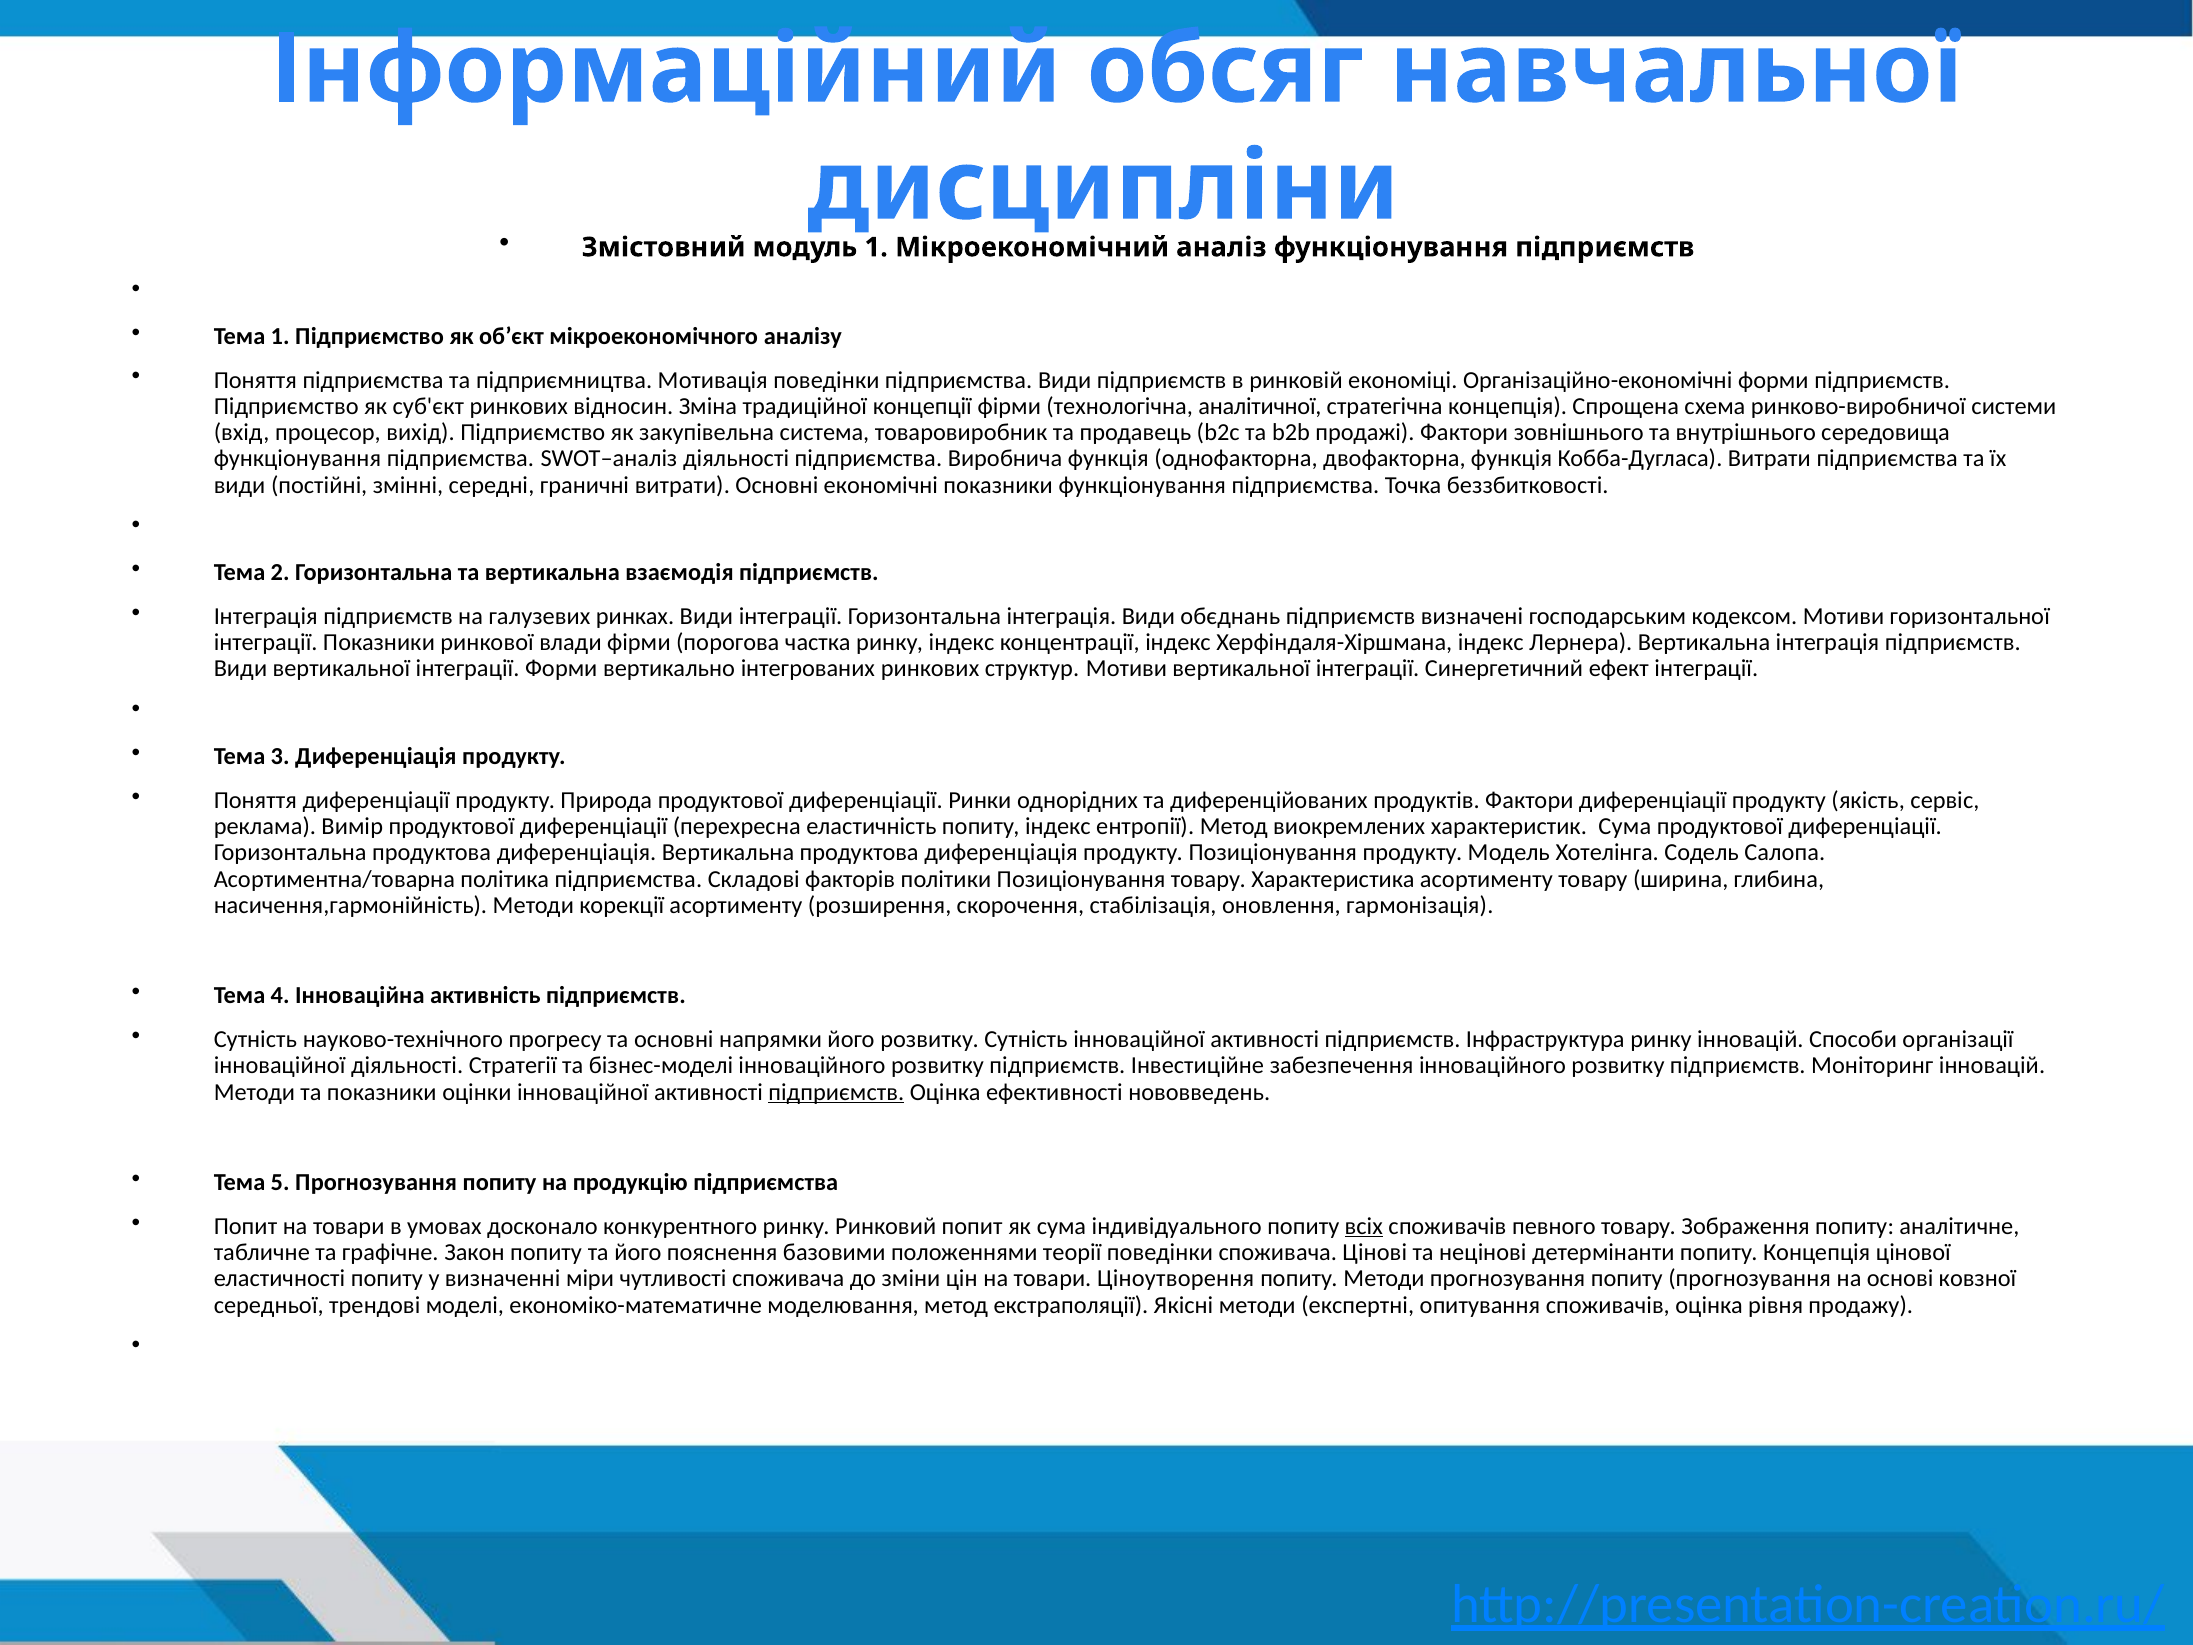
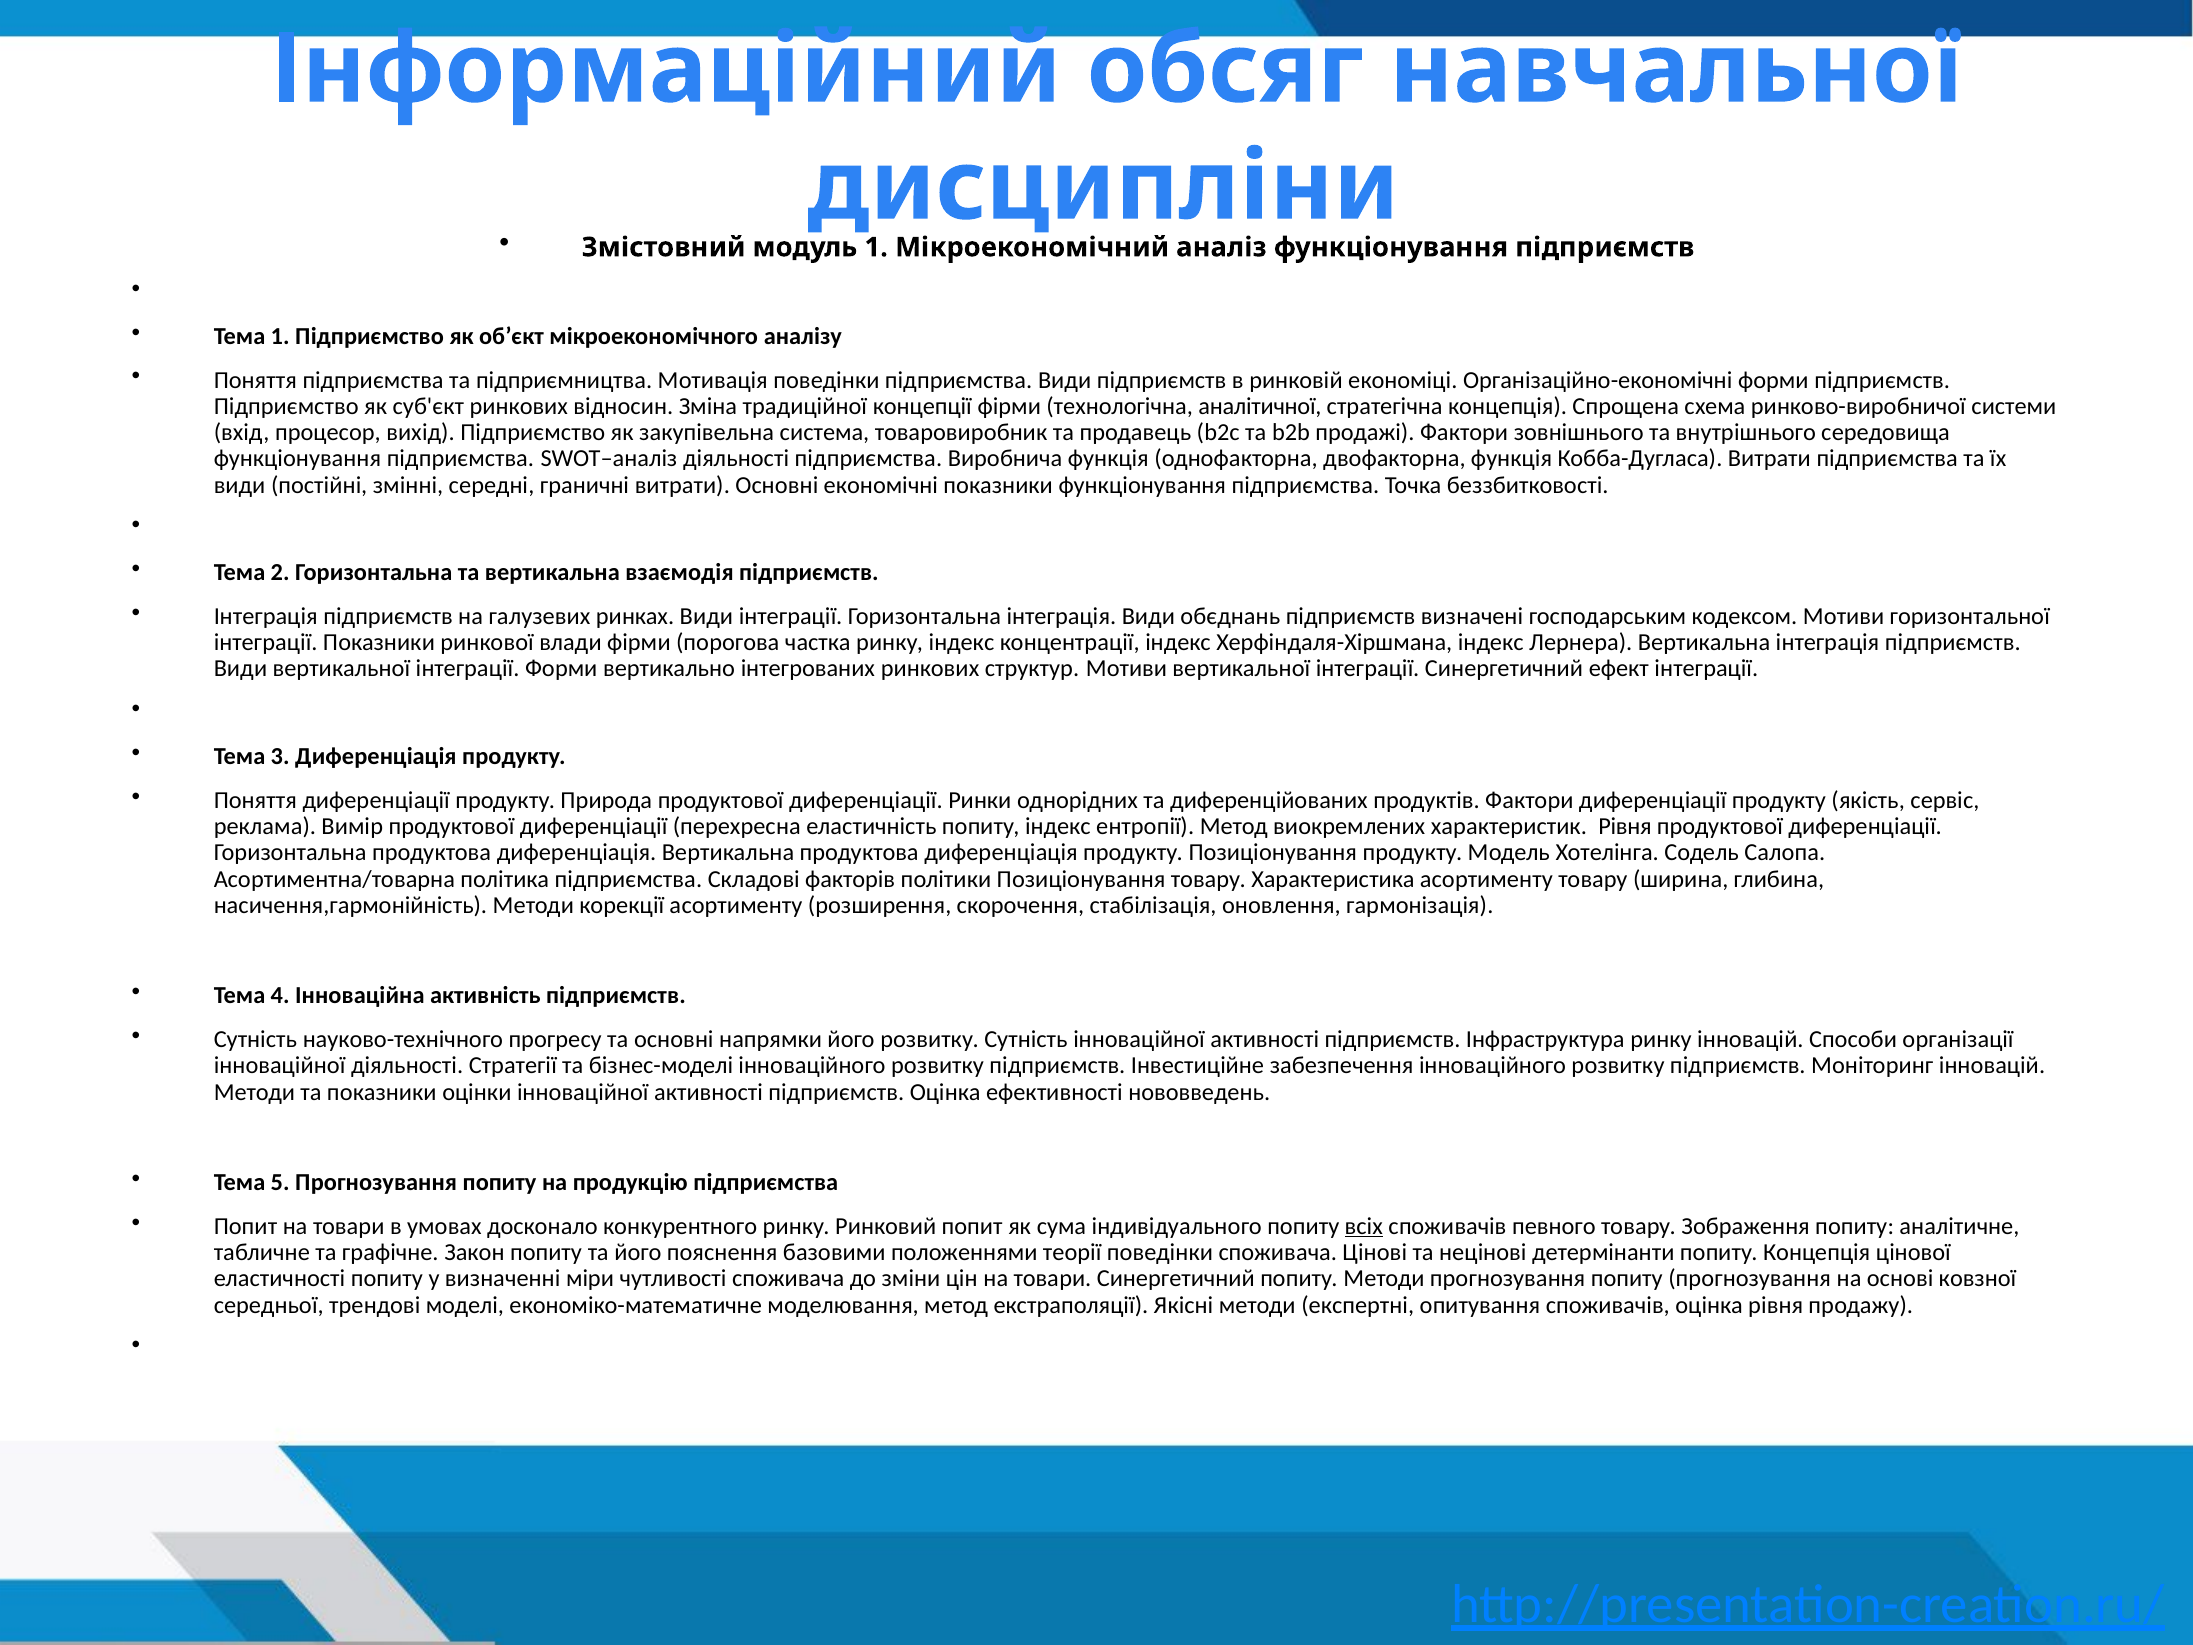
характеристик Сума: Сума -> Рівня
підприємств at (836, 1092) underline: present -> none
товари Ціноутворення: Ціноутворення -> Синергетичний
